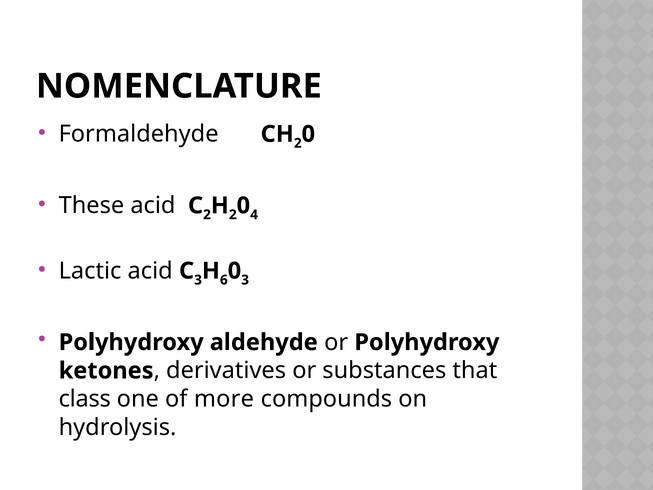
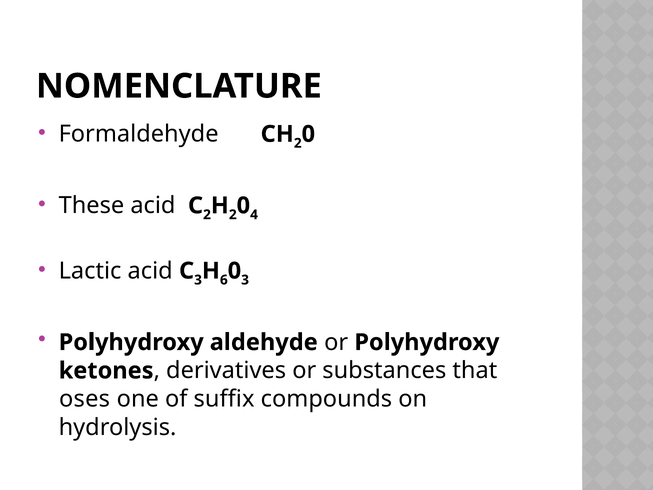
class: class -> oses
more: more -> suffix
